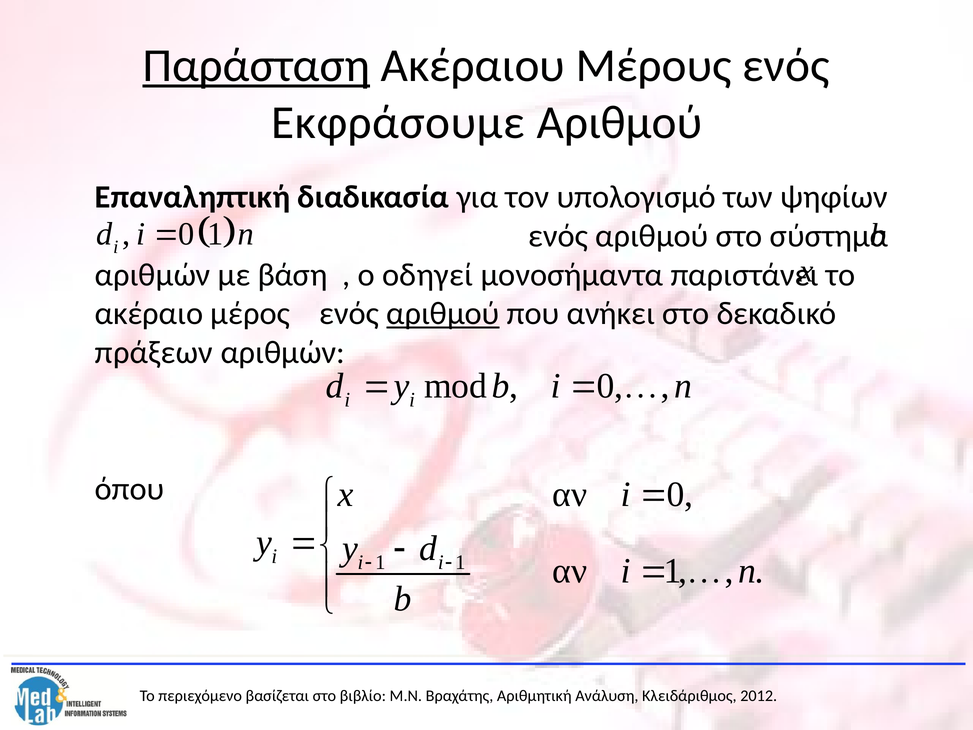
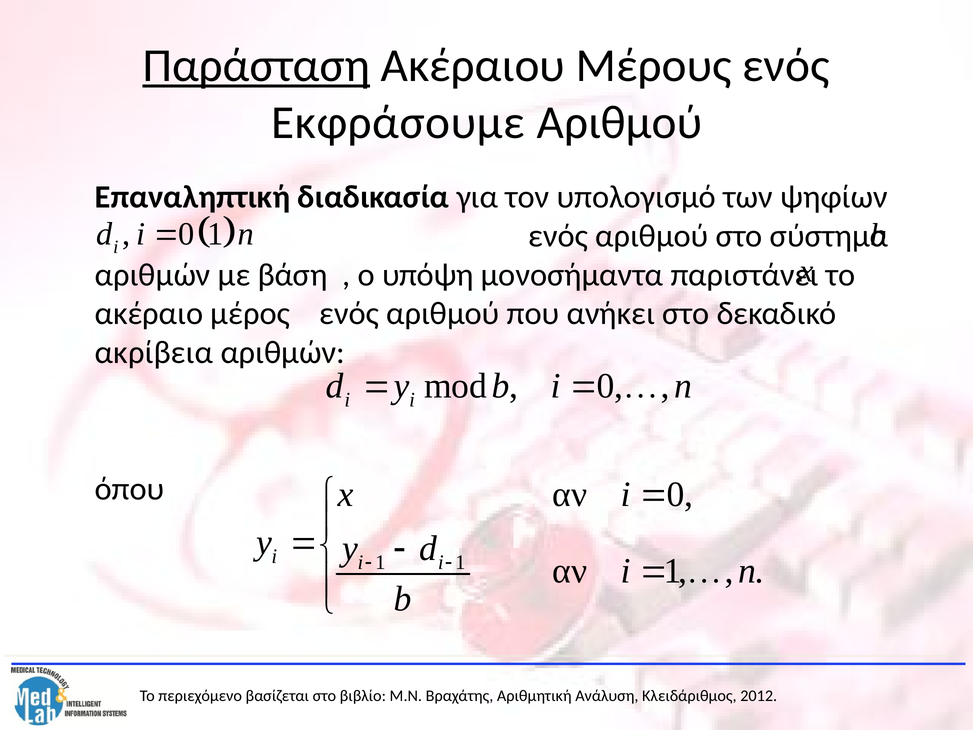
οδηγεί: οδηγεί -> υπόψη
αριθμού at (443, 314) underline: present -> none
πράξεων: πράξεων -> ακρίβεια
